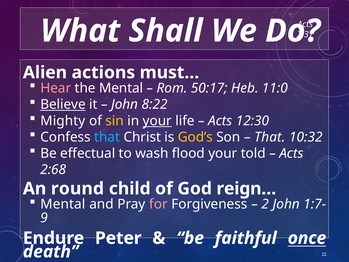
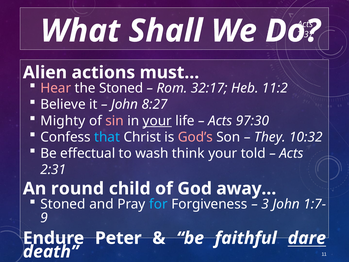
the Mental: Mental -> Stoned
50:17: 50:17 -> 32:17
11:0: 11:0 -> 11:2
Believe underline: present -> none
8:22: 8:22 -> 8:27
sin colour: yellow -> pink
12:30: 12:30 -> 97:30
God’s colour: yellow -> pink
That at (270, 137): That -> They
flood: flood -> think
2:68: 2:68 -> 2:31
reign…: reign… -> away…
Mental at (63, 204): Mental -> Stoned
for colour: pink -> light blue
2: 2 -> 3
once: once -> dare
